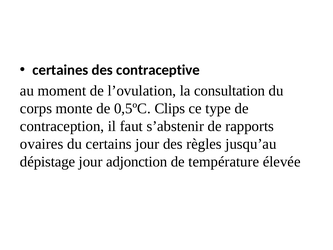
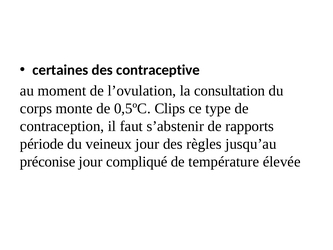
ovaires: ovaires -> période
certains: certains -> veineux
dépistage: dépistage -> préconise
adjonction: adjonction -> compliqué
